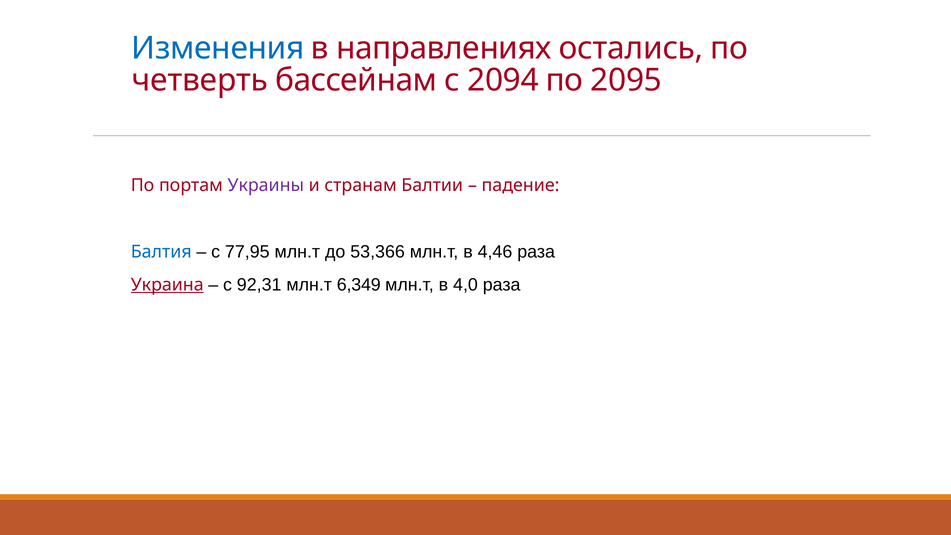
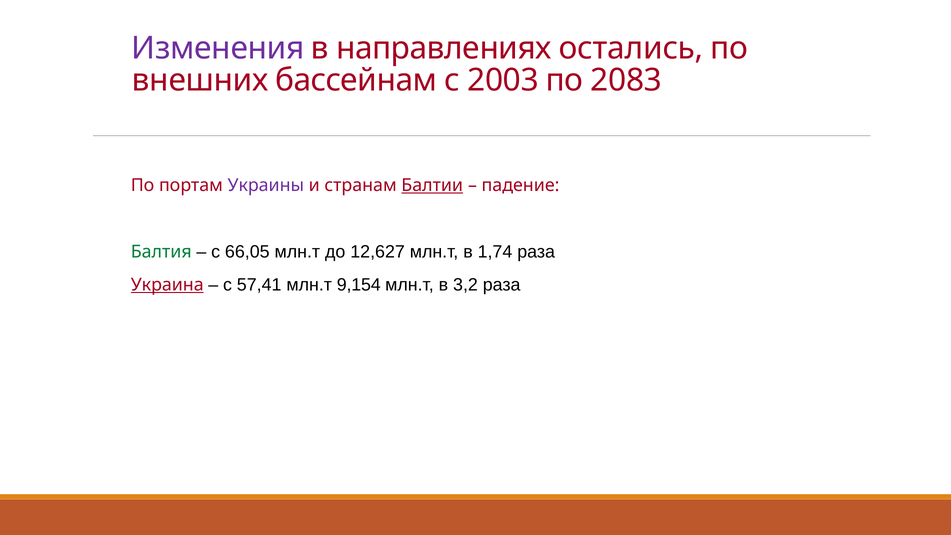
Изменения colour: blue -> purple
четверть: четверть -> внешних
2094: 2094 -> 2003
2095: 2095 -> 2083
Балтии underline: none -> present
Балтия colour: blue -> green
77,95: 77,95 -> 66,05
53,366: 53,366 -> 12,627
4,46: 4,46 -> 1,74
92,31: 92,31 -> 57,41
6,349: 6,349 -> 9,154
4,0: 4,0 -> 3,2
